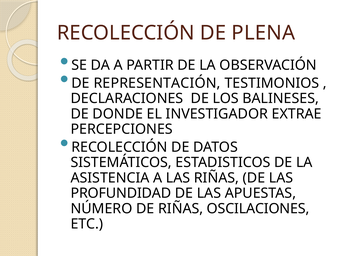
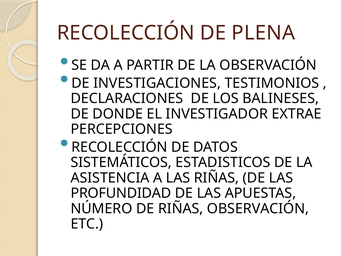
REPRESENTACIÓN: REPRESENTACIÓN -> INVESTIGACIONES
RIÑAS OSCILACIONES: OSCILACIONES -> OBSERVACIÓN
